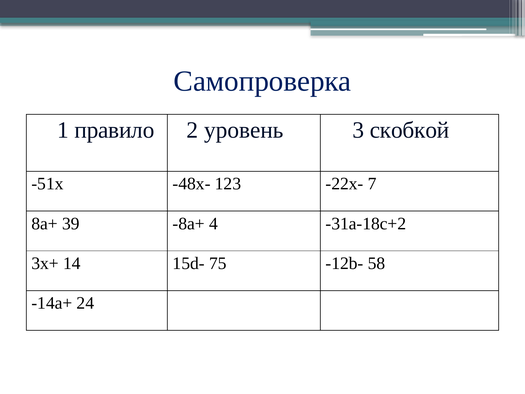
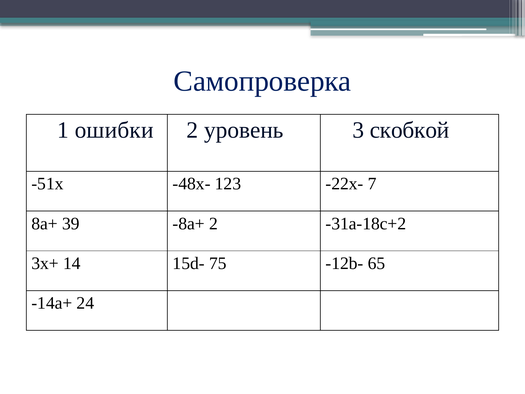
правило: правило -> ошибки
-8a+ 4: 4 -> 2
58: 58 -> 65
